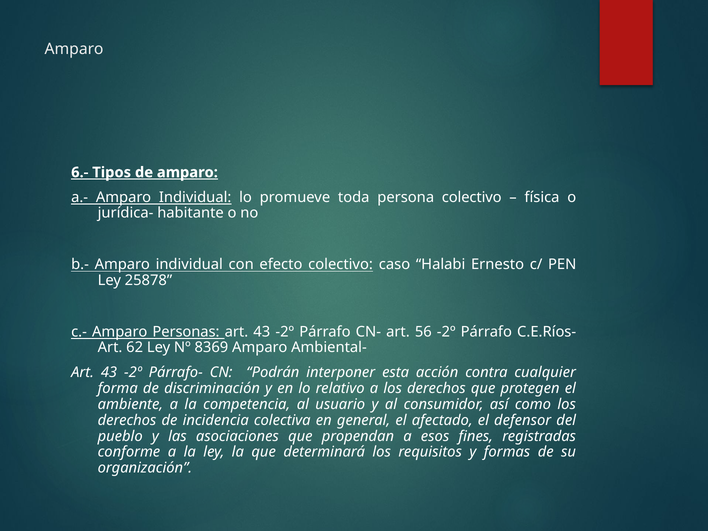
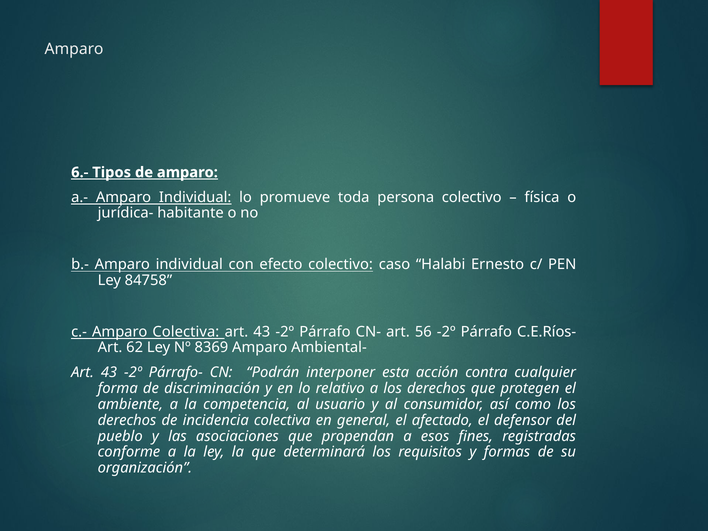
25878: 25878 -> 84758
Amparo Personas: Personas -> Colectiva
